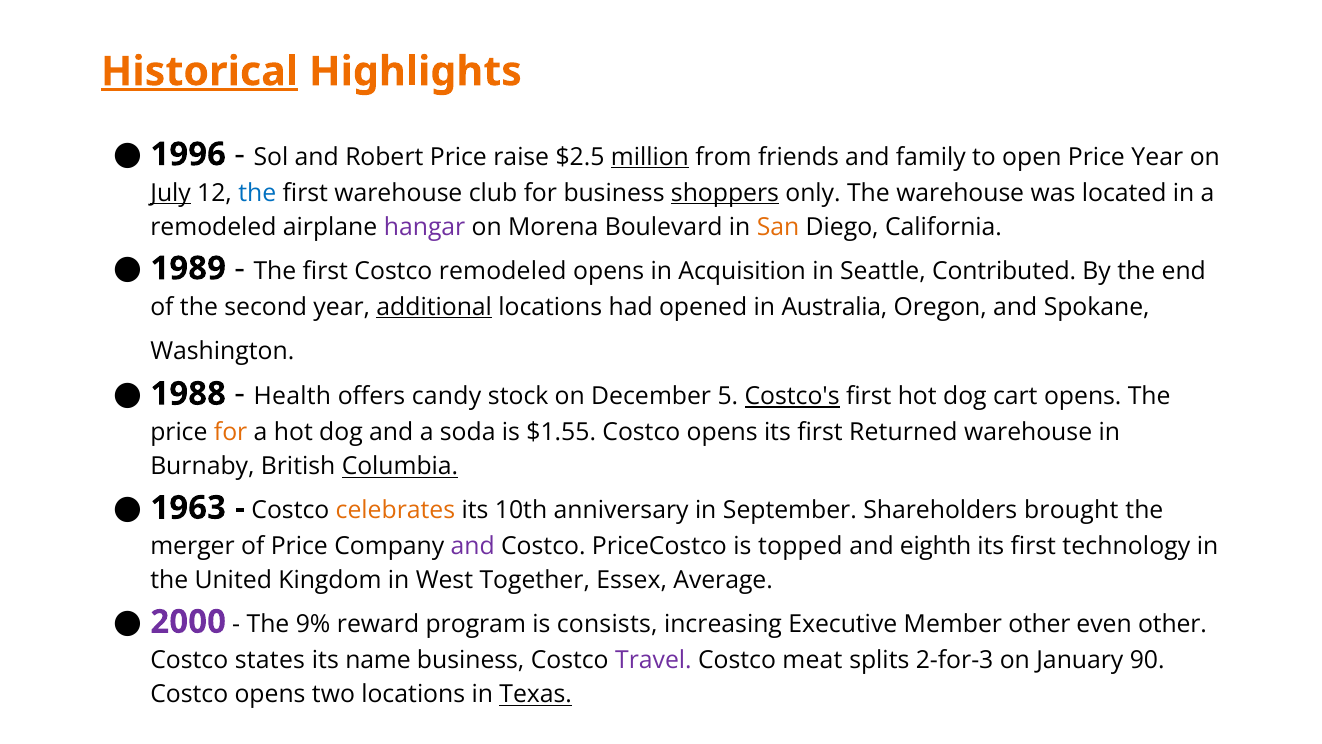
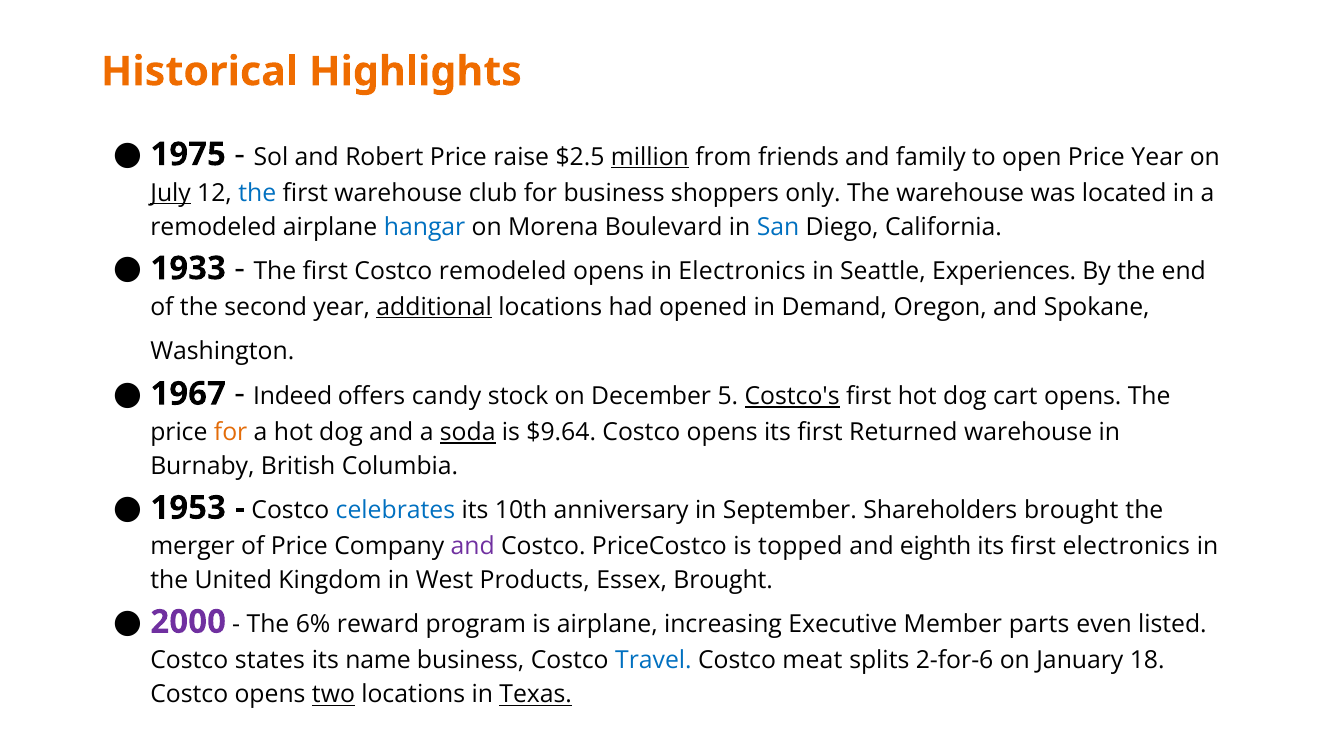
Historical underline: present -> none
1996: 1996 -> 1975
shoppers underline: present -> none
hangar colour: purple -> blue
San colour: orange -> blue
1989: 1989 -> 1933
in Acquisition: Acquisition -> Electronics
Contributed: Contributed -> Experiences
Australia: Australia -> Demand
1988: 1988 -> 1967
Health: Health -> Indeed
soda underline: none -> present
$1.55: $1.55 -> $9.64
Columbia underline: present -> none
1963: 1963 -> 1953
celebrates colour: orange -> blue
first technology: technology -> electronics
Together: Together -> Products
Essex Average: Average -> Brought
9%: 9% -> 6%
is consists: consists -> airplane
Member other: other -> parts
even other: other -> listed
Travel colour: purple -> blue
2-for-3: 2-for-3 -> 2-for-6
90: 90 -> 18
two underline: none -> present
